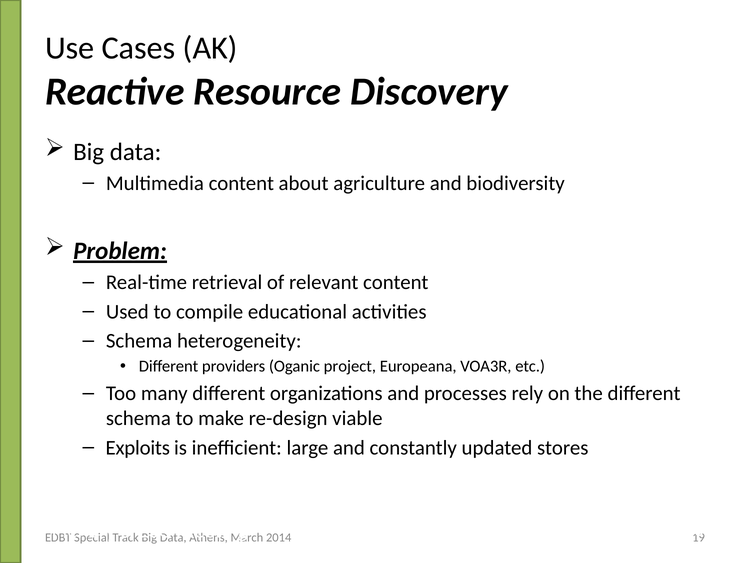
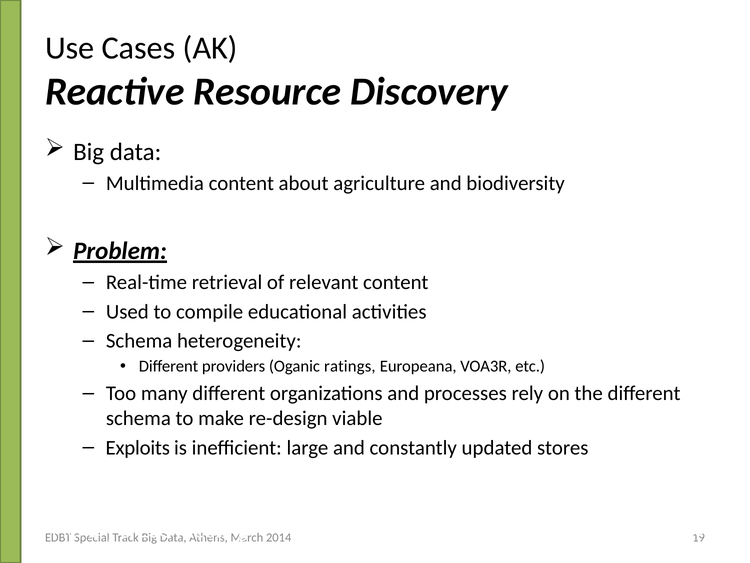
project: project -> ratings
